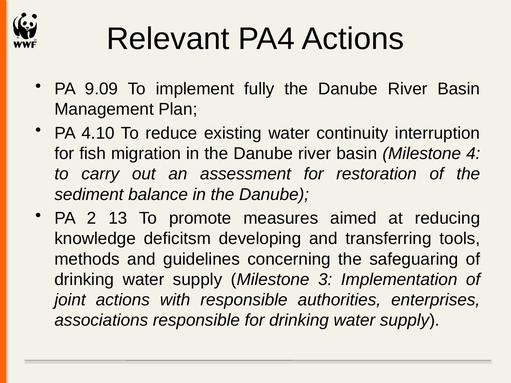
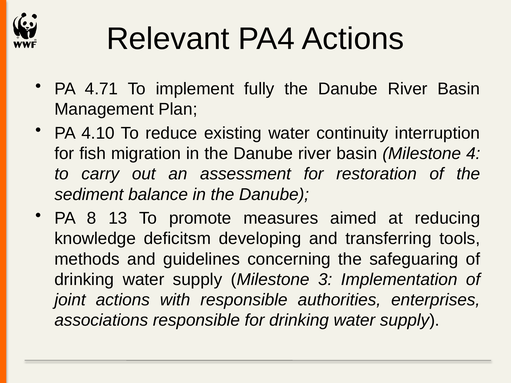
9.09: 9.09 -> 4.71
2: 2 -> 8
